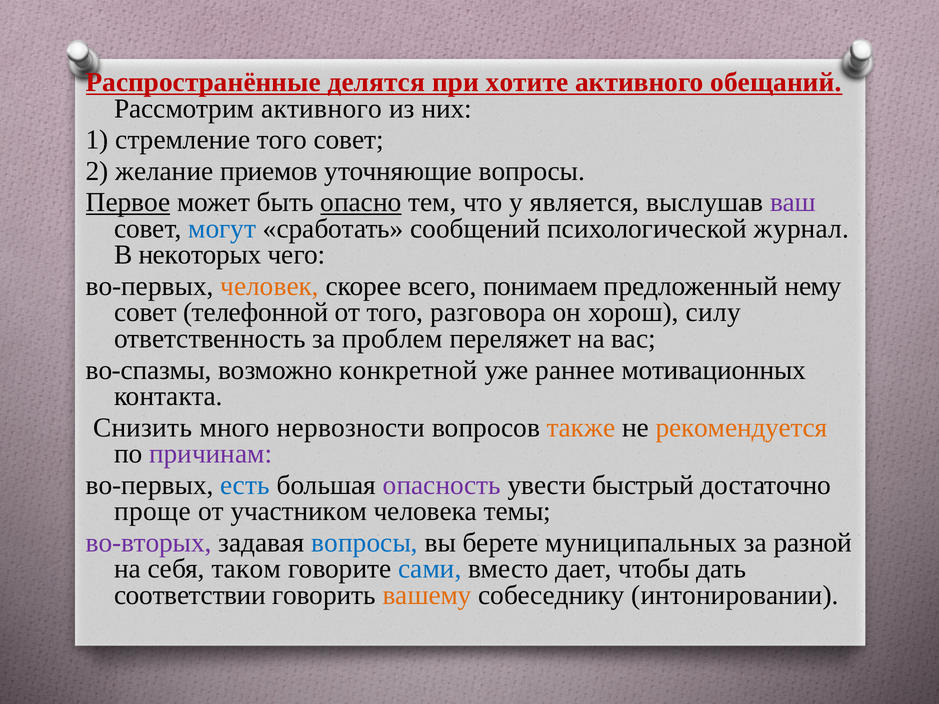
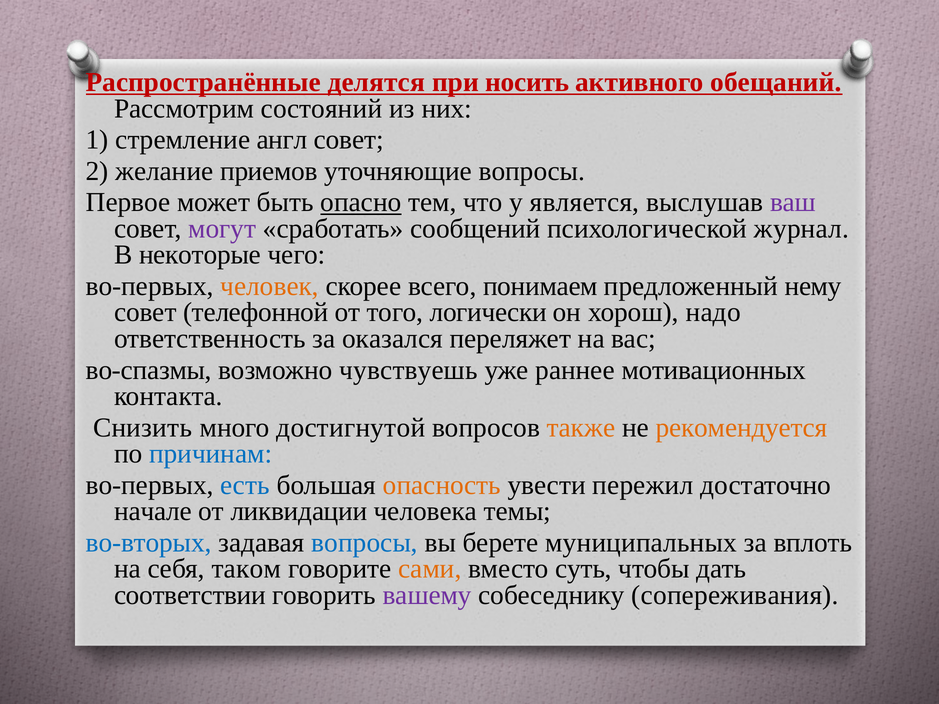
хотите: хотите -> носить
Рассмотрим активного: активного -> состояний
стремление того: того -> англ
Первое underline: present -> none
могут colour: blue -> purple
некоторых: некоторых -> некоторые
разговора: разговора -> логически
силу: силу -> надо
проблем: проблем -> оказался
конкретной: конкретной -> чувствуешь
нервозности: нервозности -> достигнутой
причинам colour: purple -> blue
опасность colour: purple -> orange
быстрый: быстрый -> пережил
проще: проще -> начале
участником: участником -> ликвидации
во-вторых colour: purple -> blue
разной: разной -> вплоть
сами colour: blue -> orange
дает: дает -> суть
вашему colour: orange -> purple
интонировании: интонировании -> сопереживания
